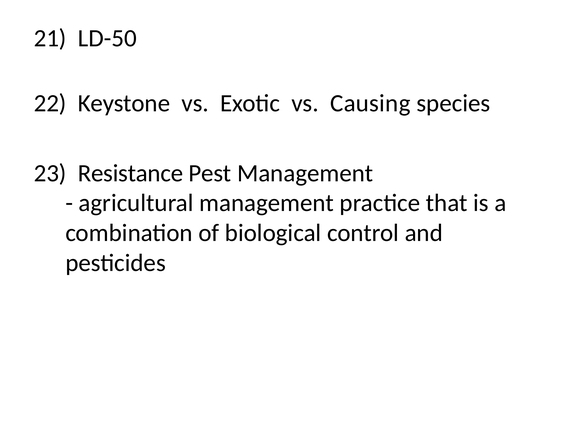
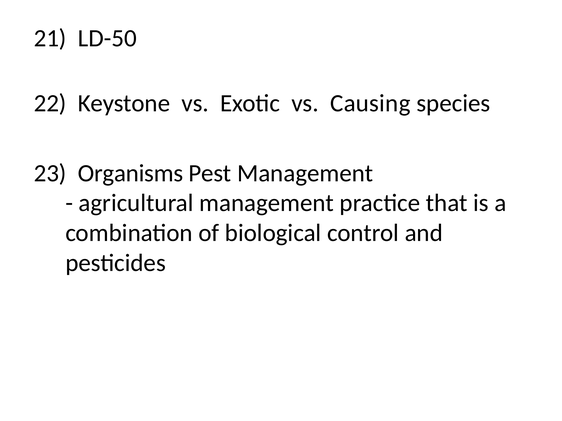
Resistance: Resistance -> Organisms
